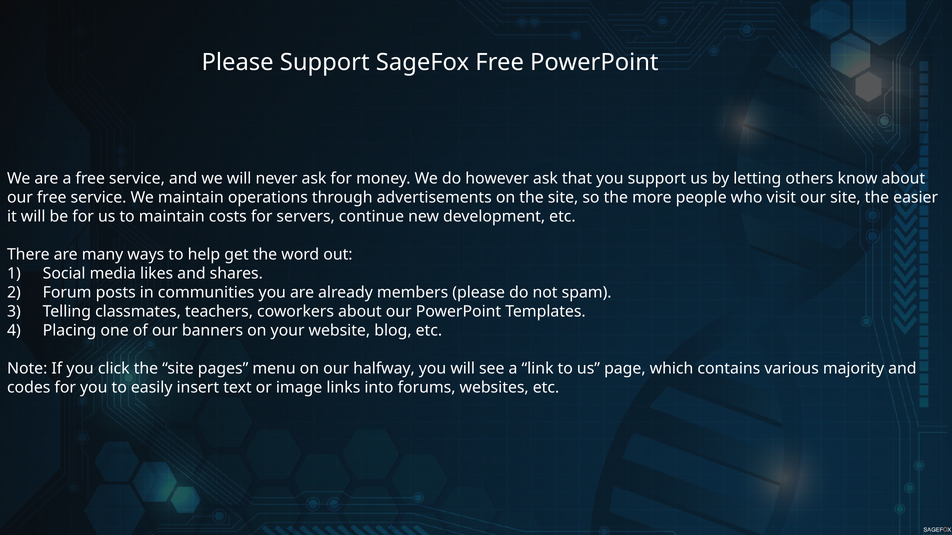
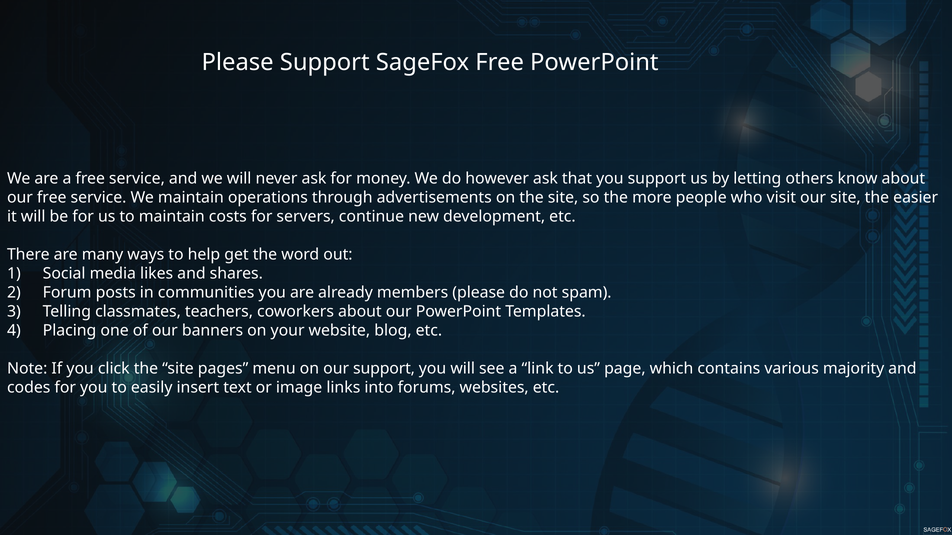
our halfway: halfway -> support
